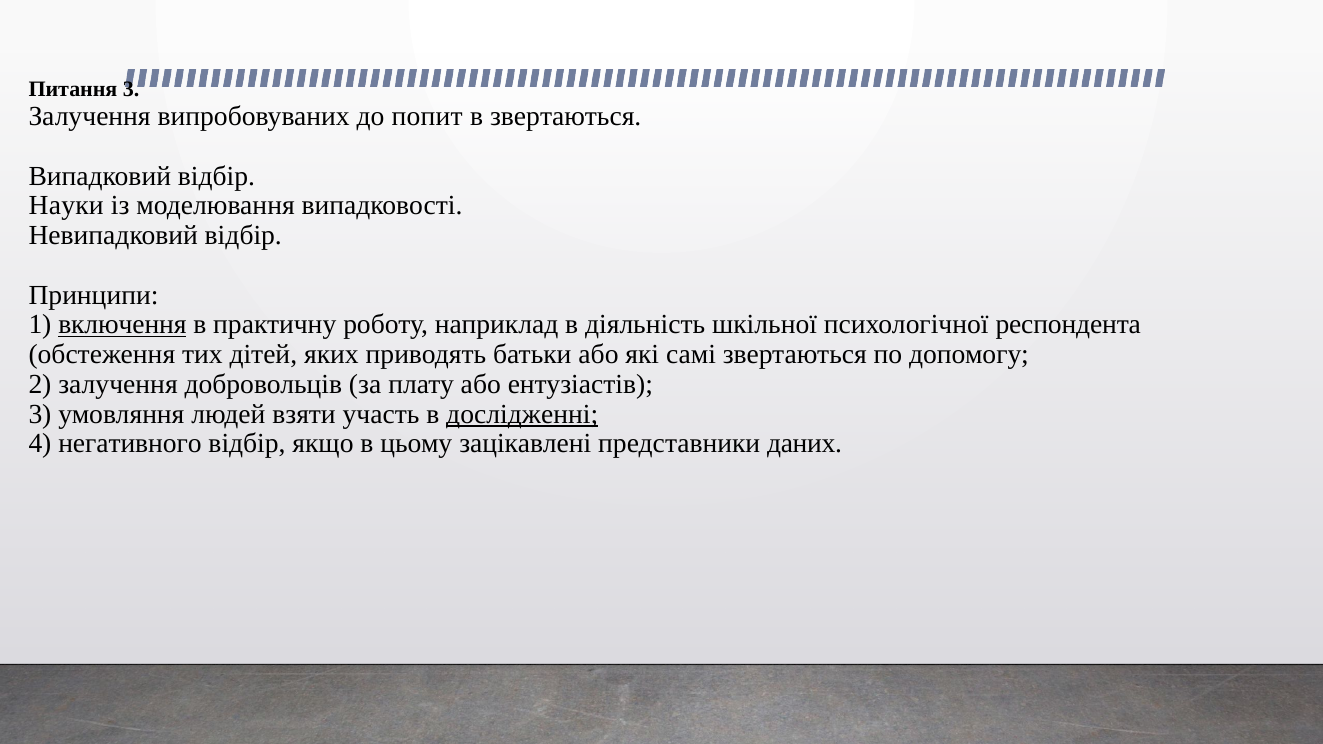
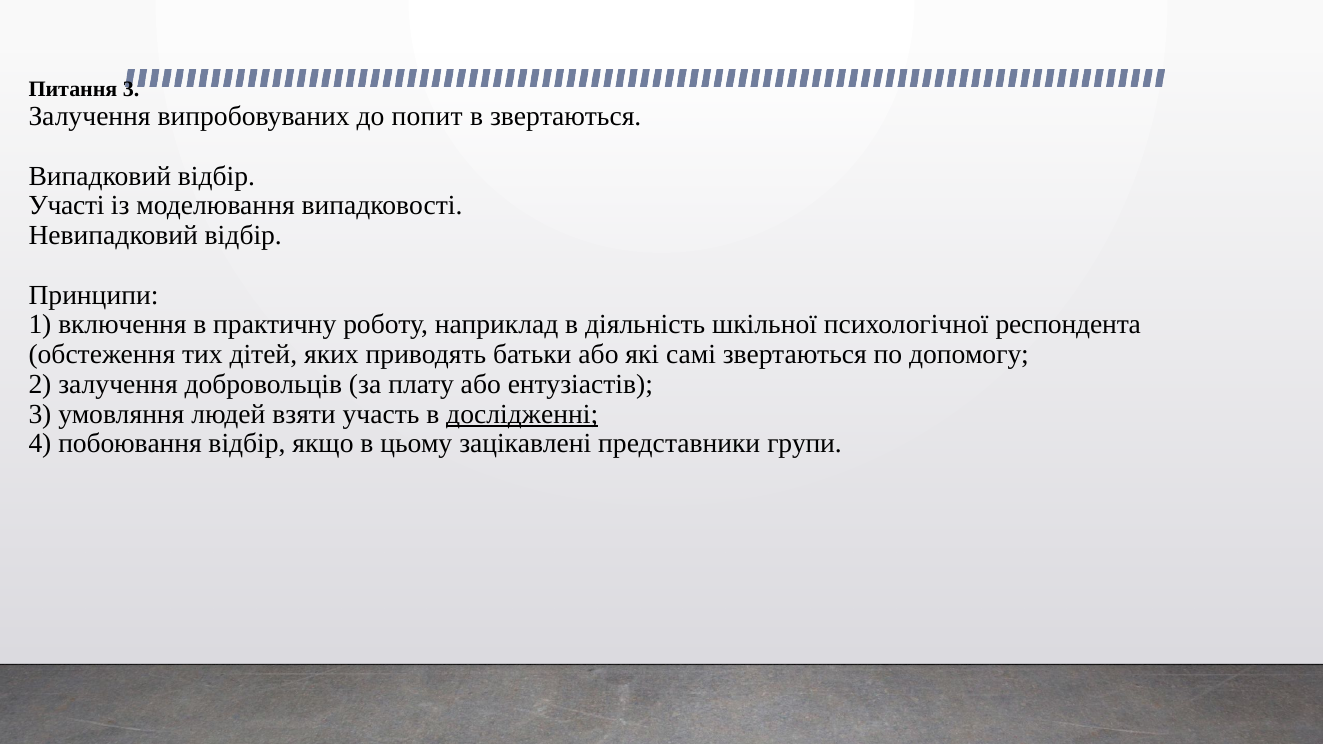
Науки: Науки -> Участі
включення underline: present -> none
негативного: негативного -> побоювання
даних: даних -> групи
